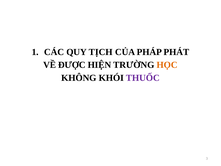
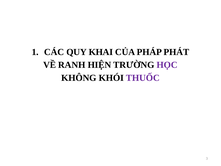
TỊCH: TỊCH -> KHAI
ĐƯỢC: ĐƯỢC -> RANH
HỌC colour: orange -> purple
